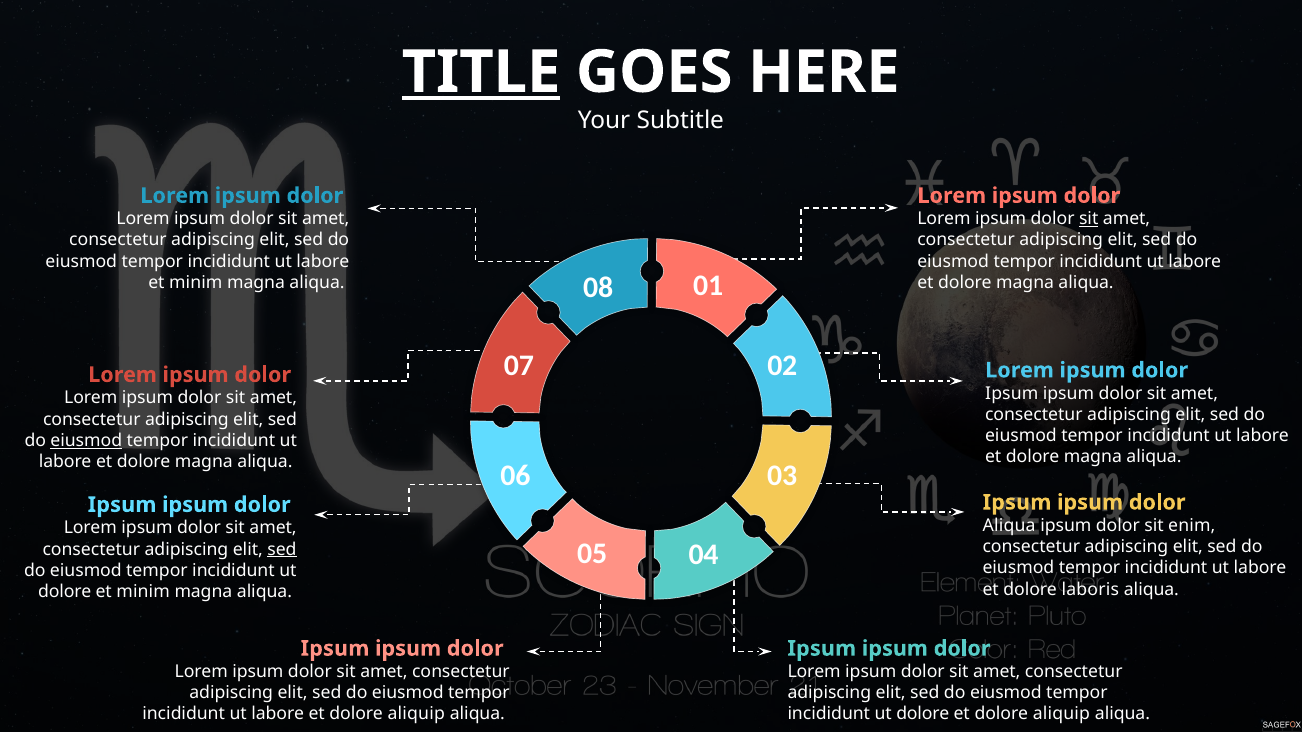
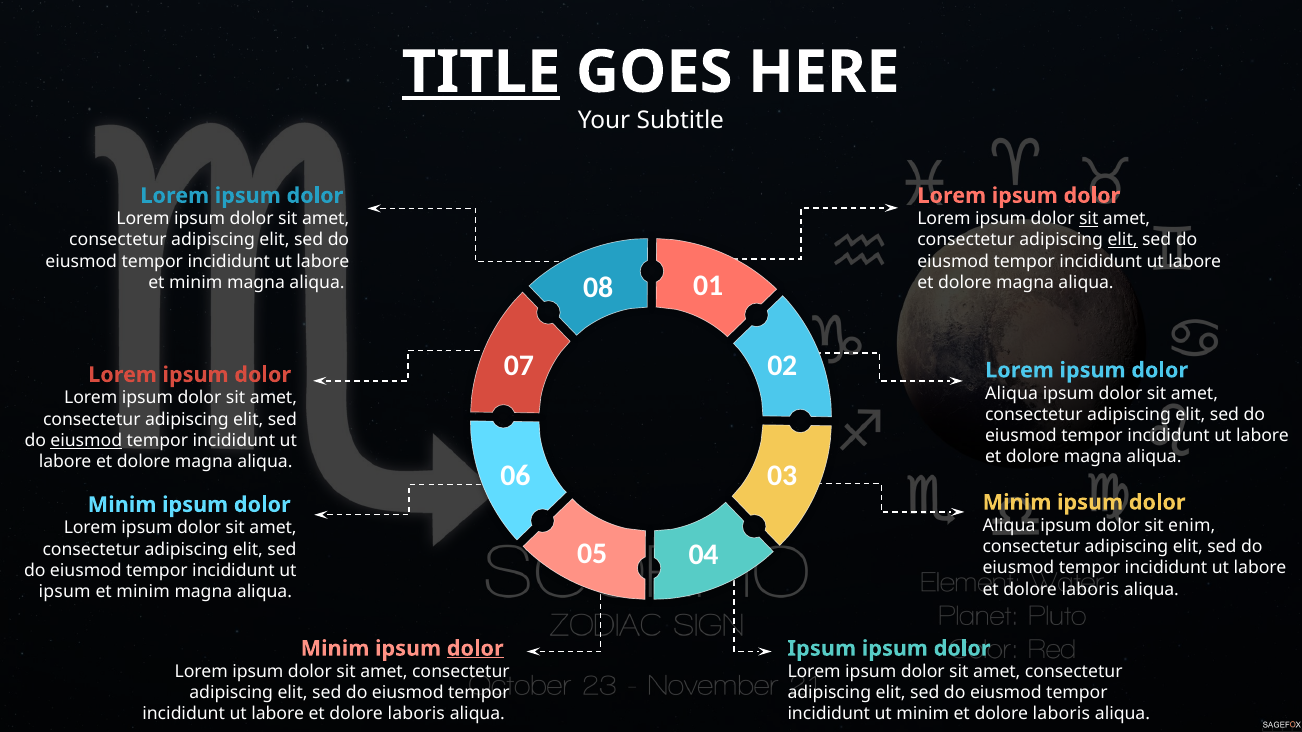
elit at (1123, 240) underline: none -> present
Ipsum at (1012, 394): Ipsum -> Aliqua
Ipsum at (1017, 503): Ipsum -> Minim
Ipsum at (122, 505): Ipsum -> Minim
sed at (282, 549) underline: present -> none
dolore at (65, 592): dolore -> ipsum
Ipsum at (335, 649): Ipsum -> Minim
dolor at (475, 649) underline: none -> present
aliquip at (416, 715): aliquip -> laboris
dolore at (923, 715): dolore -> minim
aliquip at (1061, 715): aliquip -> laboris
